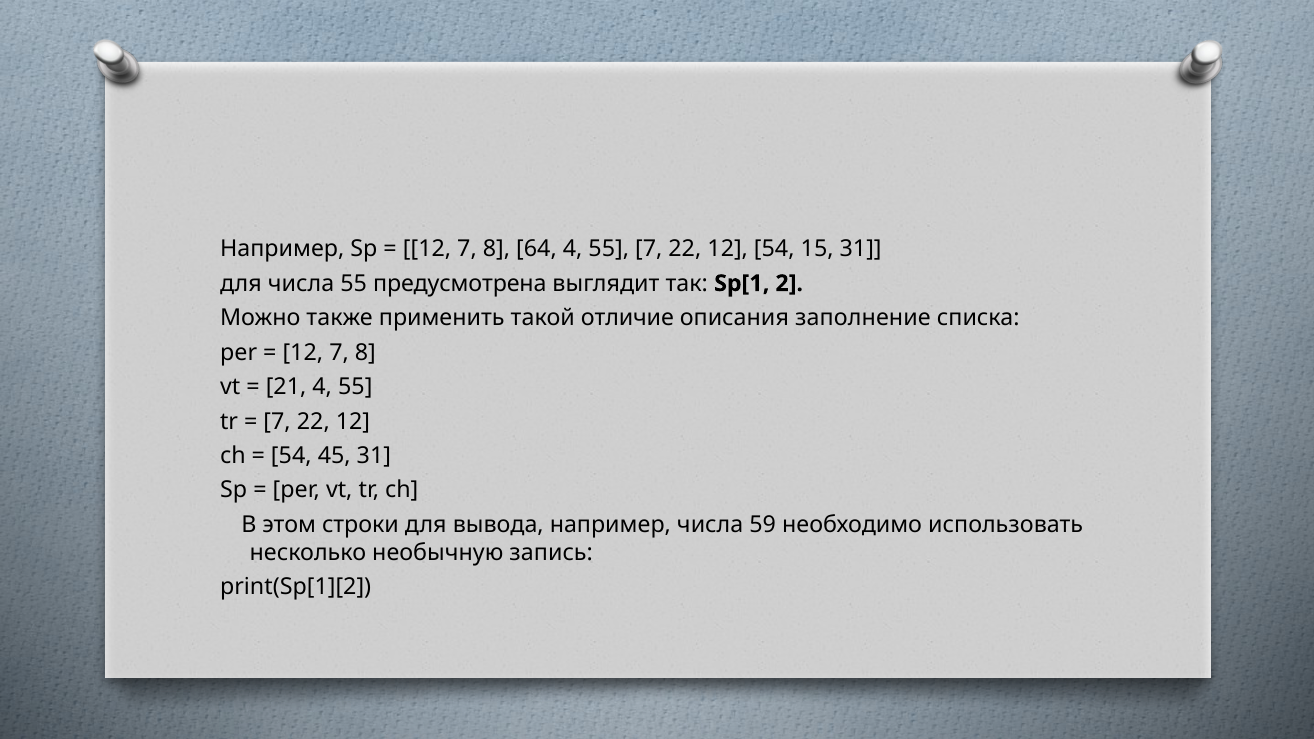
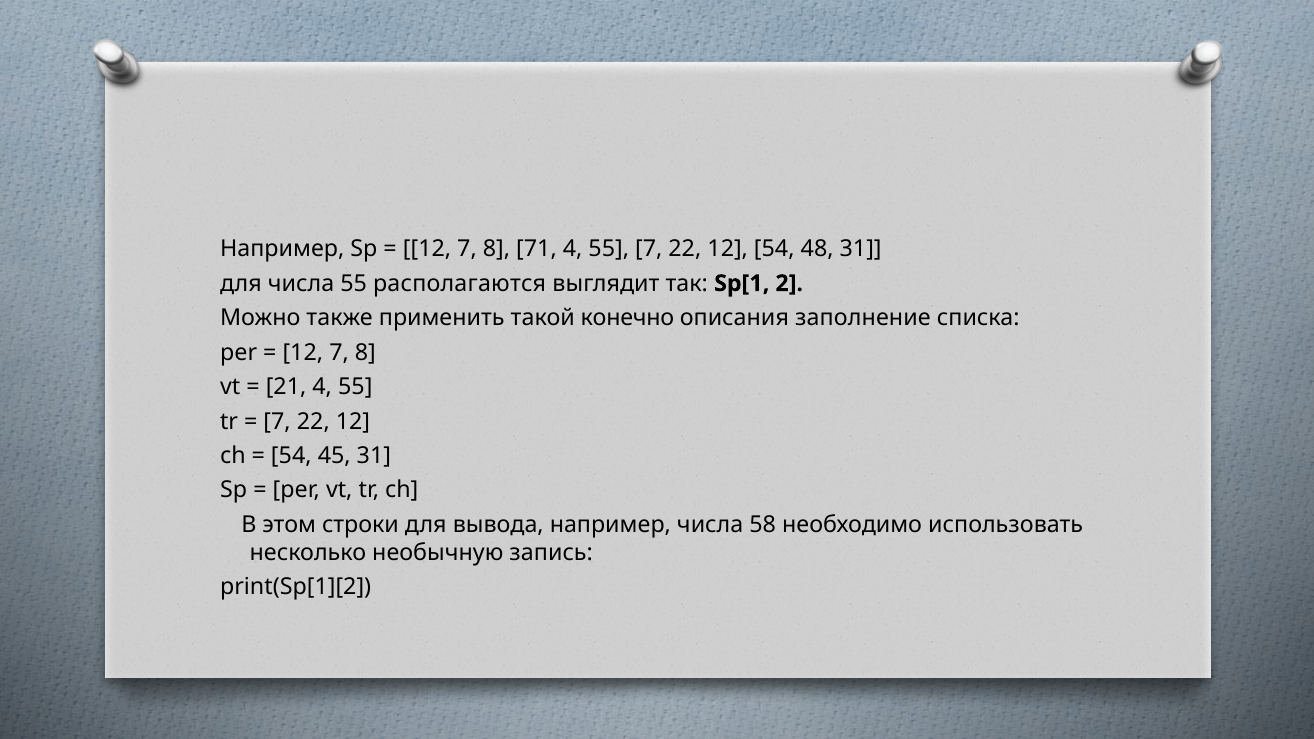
64: 64 -> 71
15: 15 -> 48
предусмотрена: предусмотрена -> располагаются
отличие: отличие -> конечно
59: 59 -> 58
